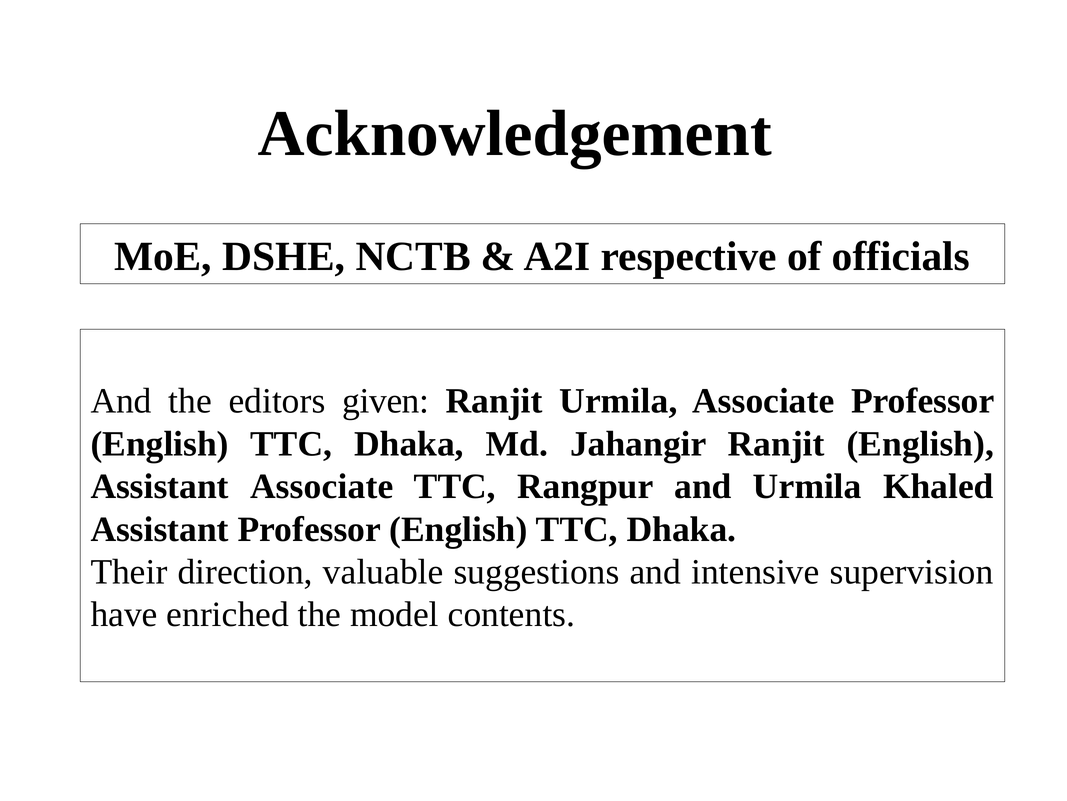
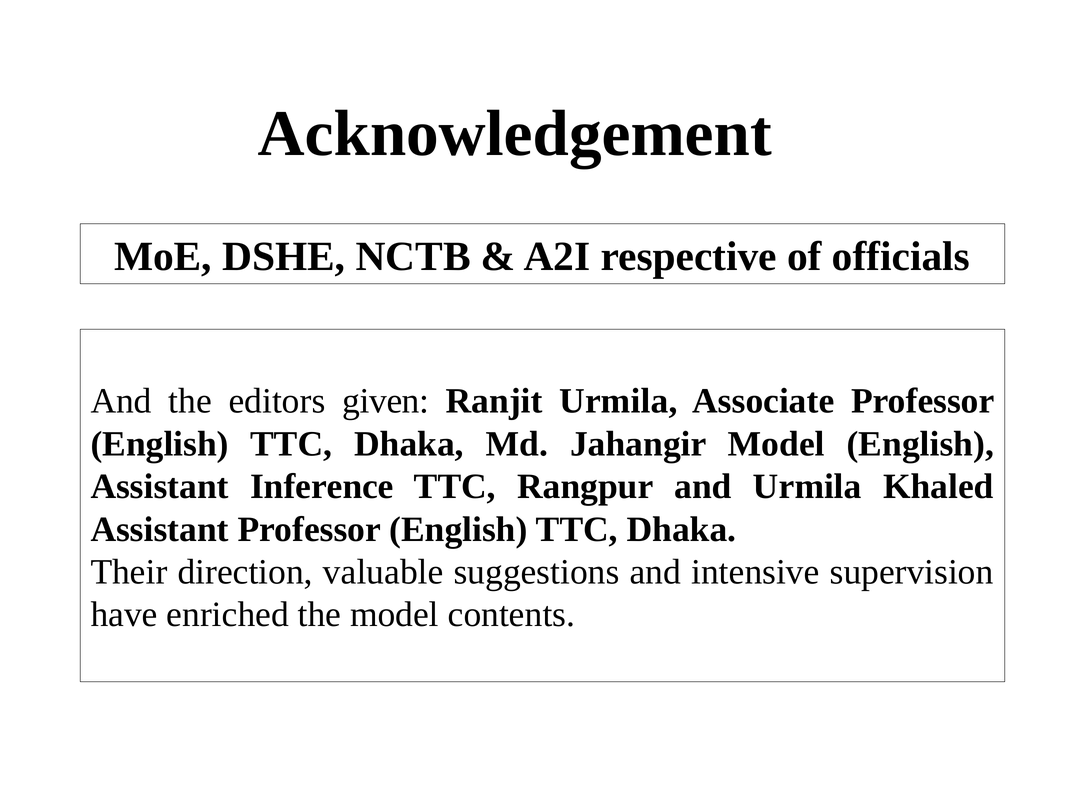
Jahangir Ranjit: Ranjit -> Model
Assistant Associate: Associate -> Inference
